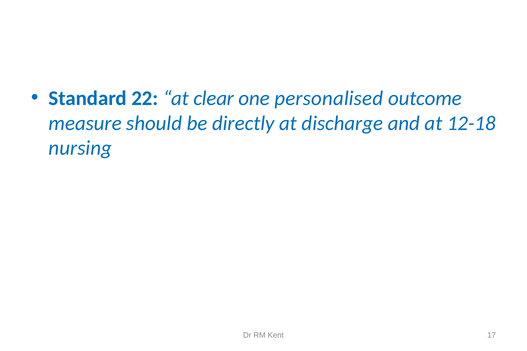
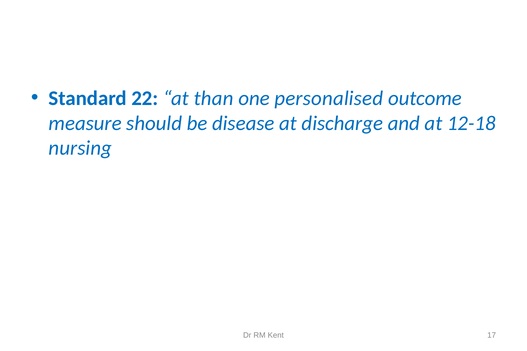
clear: clear -> than
directly: directly -> disease
